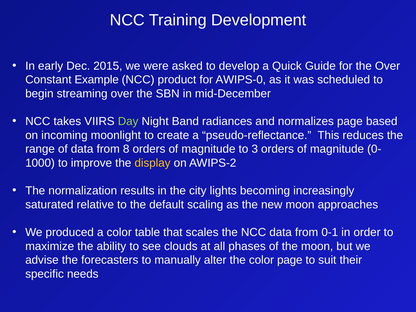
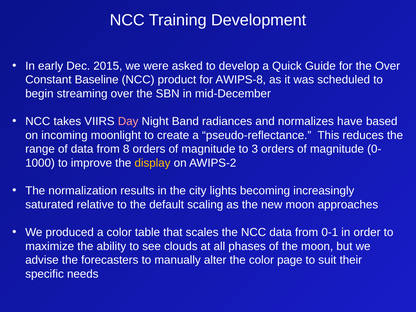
Example: Example -> Baseline
AWIPS-0: AWIPS-0 -> AWIPS-8
Day colour: light green -> pink
normalizes page: page -> have
